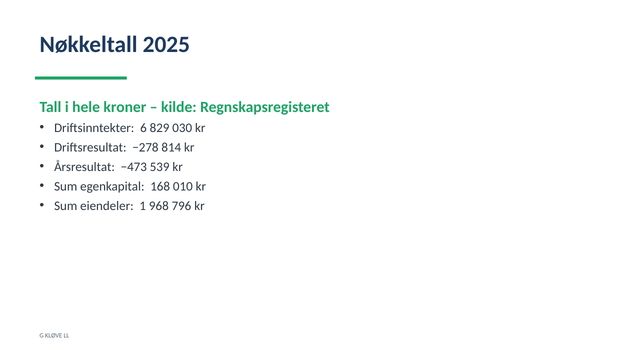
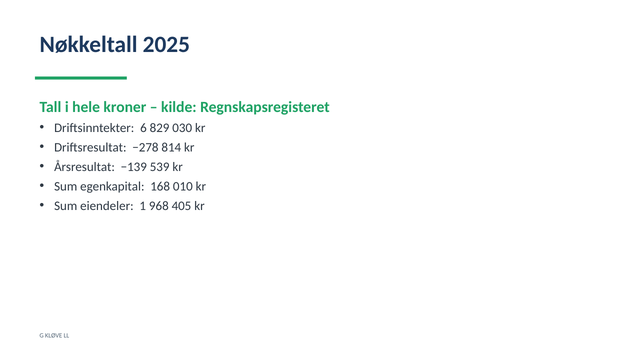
−473: −473 -> −139
796: 796 -> 405
